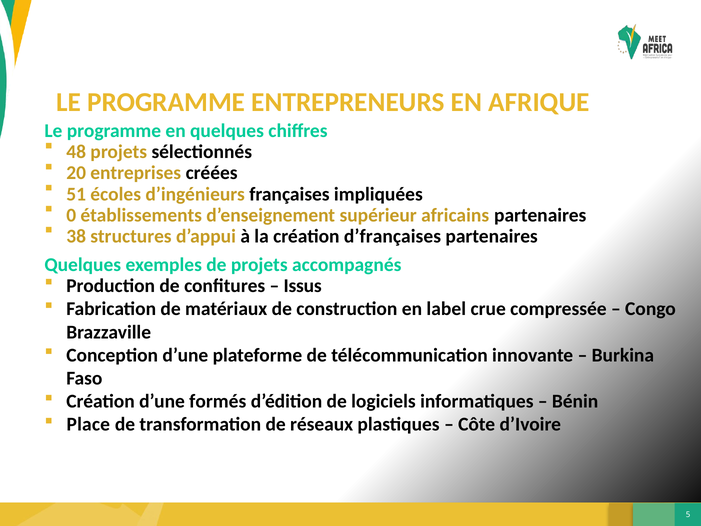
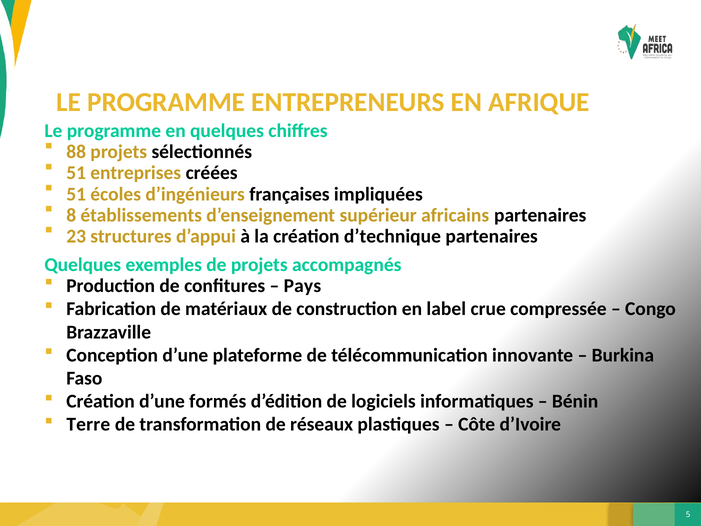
48: 48 -> 88
20 at (76, 173): 20 -> 51
0: 0 -> 8
38: 38 -> 23
d’françaises: d’françaises -> d’technique
Issus: Issus -> Pays
Place: Place -> Terre
